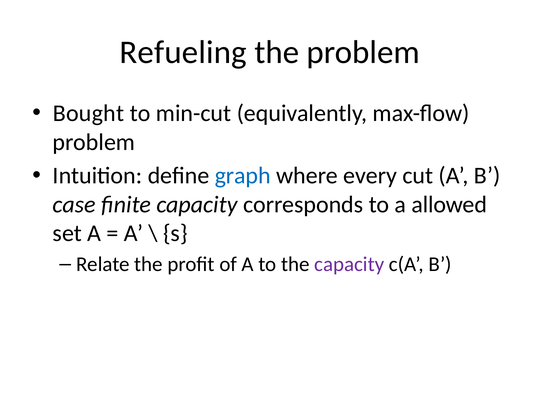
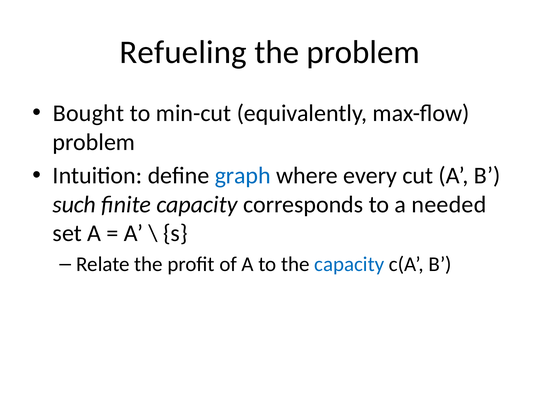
case: case -> such
allowed: allowed -> needed
capacity at (349, 264) colour: purple -> blue
